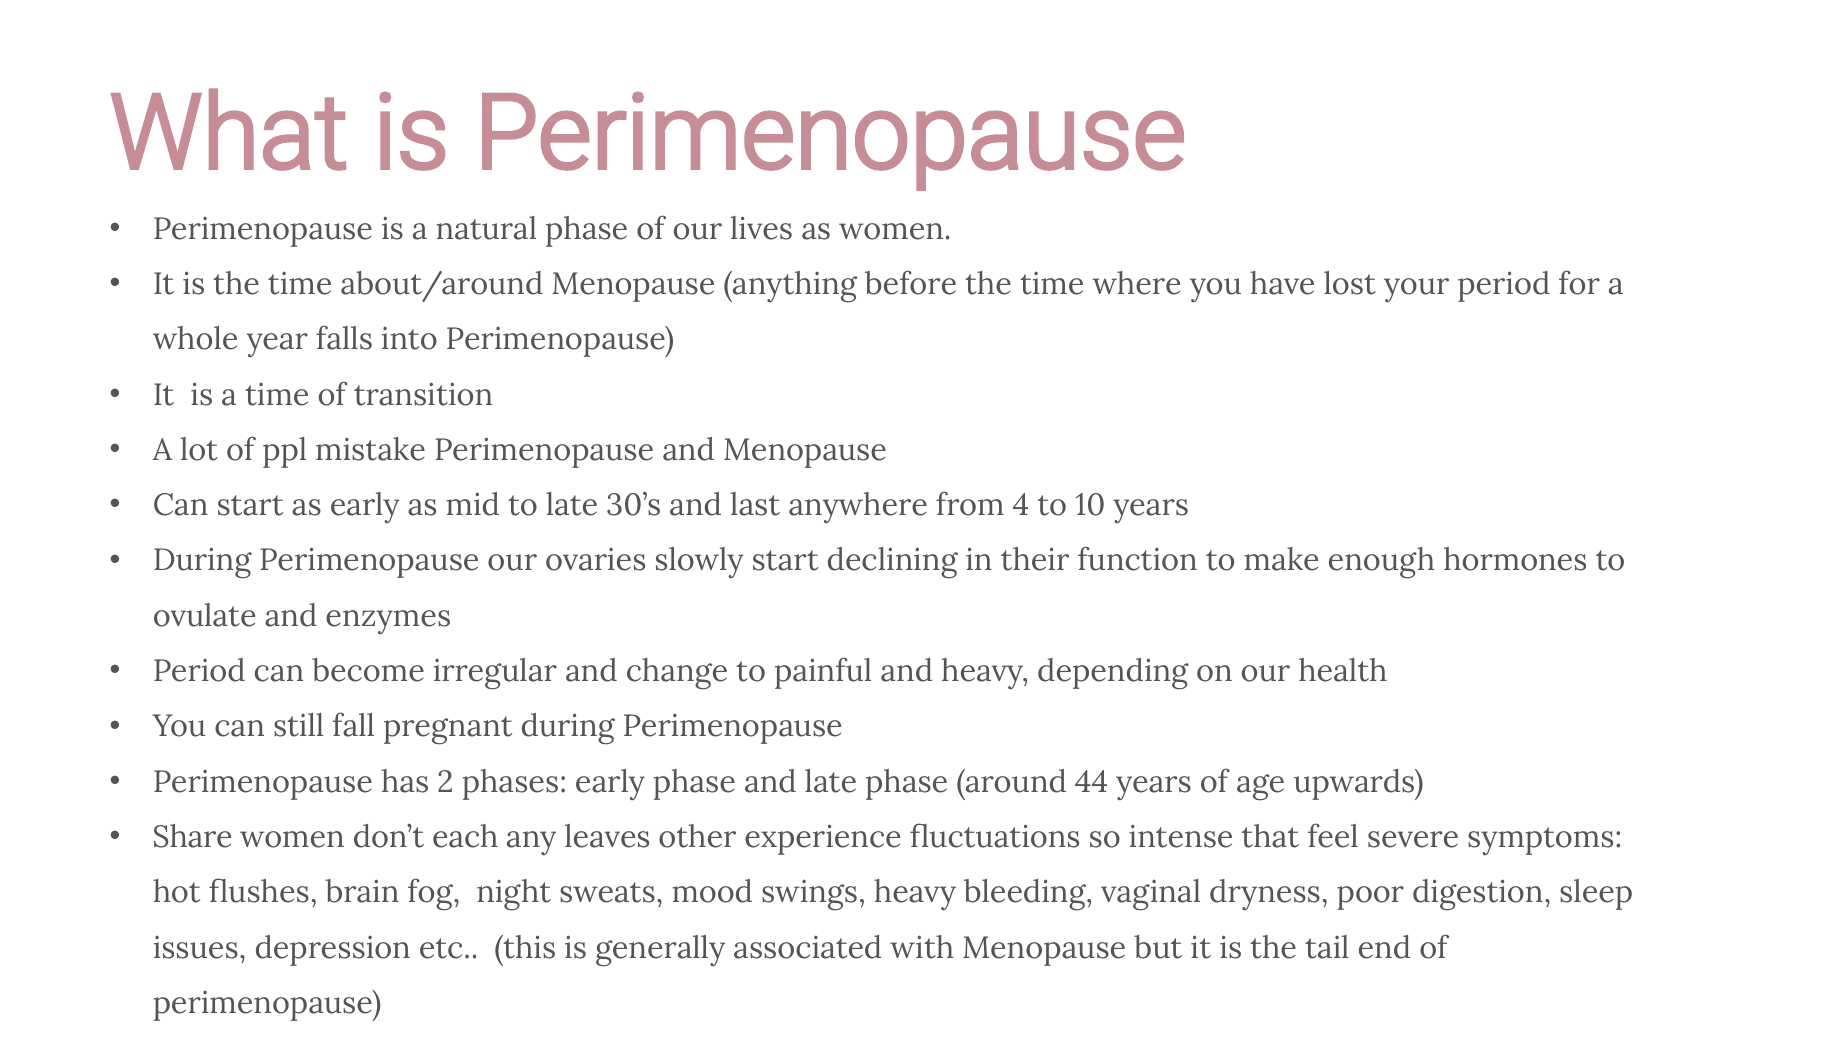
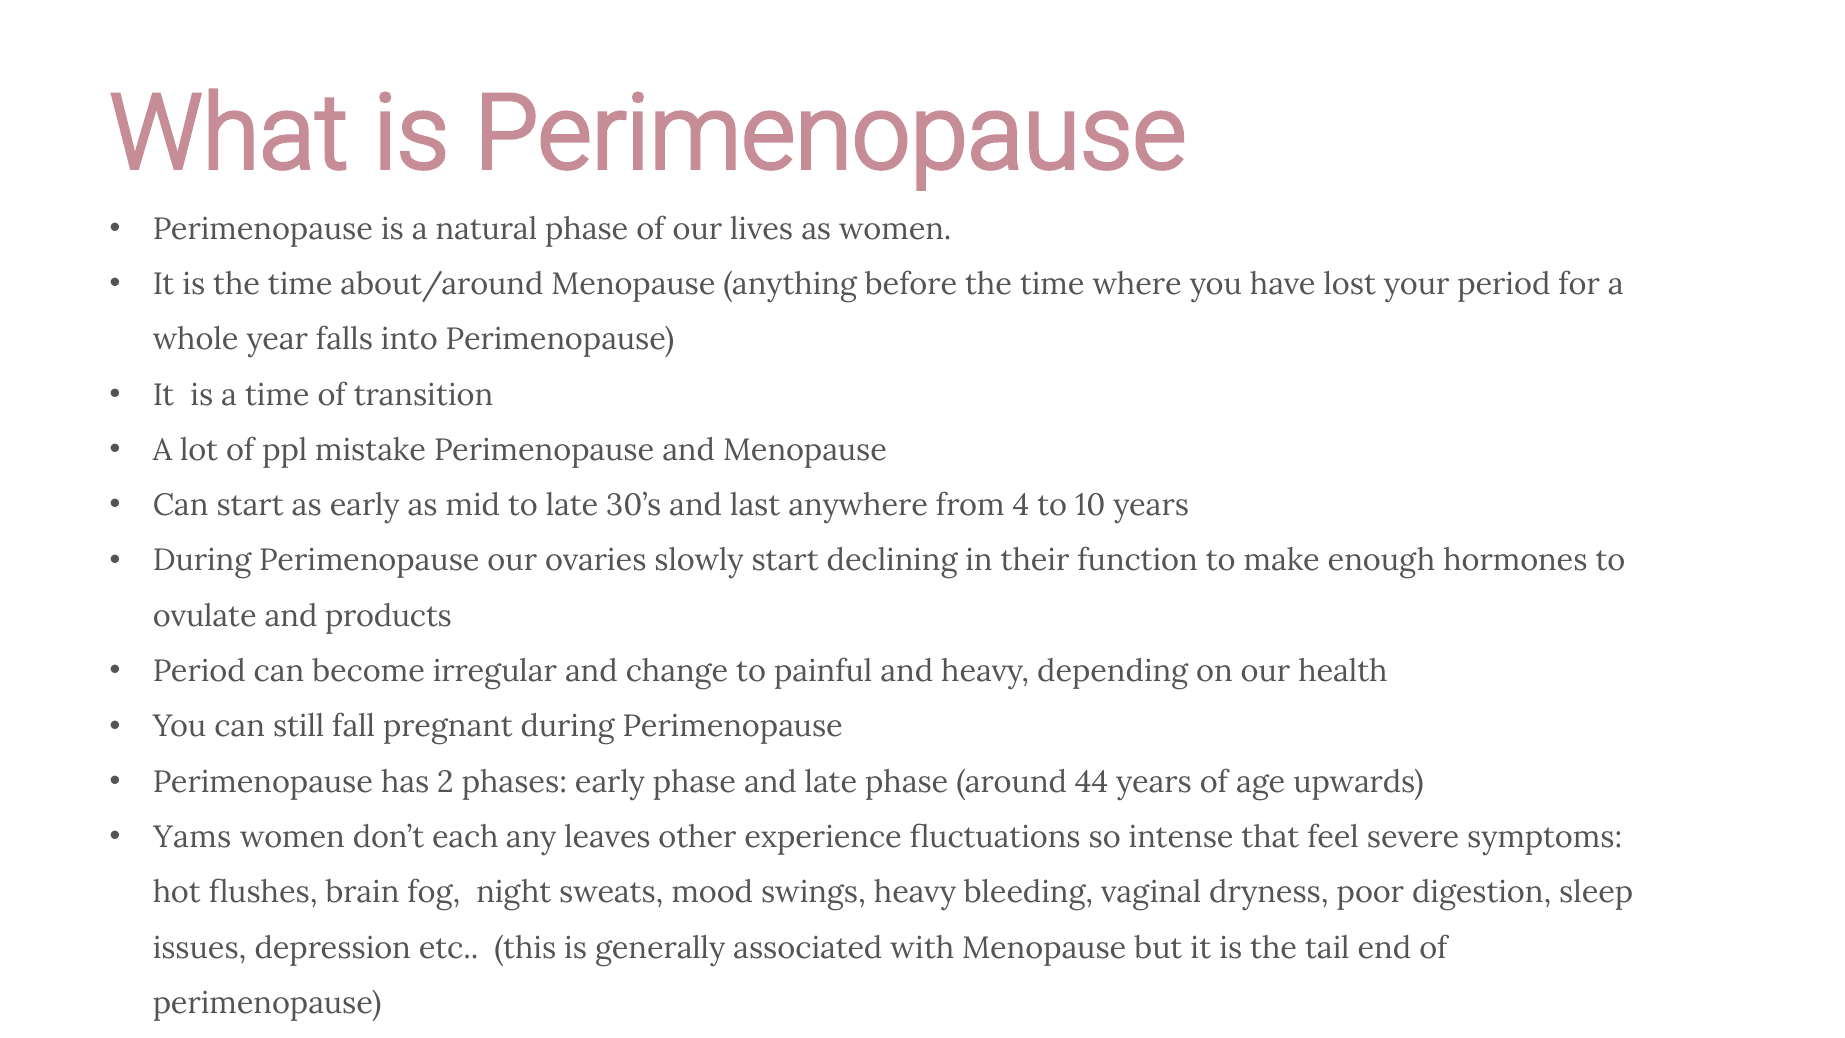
enzymes: enzymes -> products
Share: Share -> Yams
